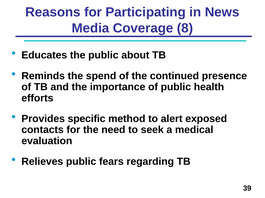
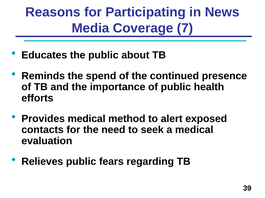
8: 8 -> 7
Provides specific: specific -> medical
